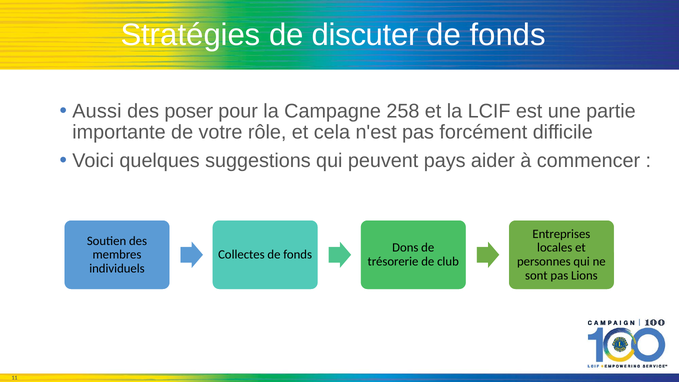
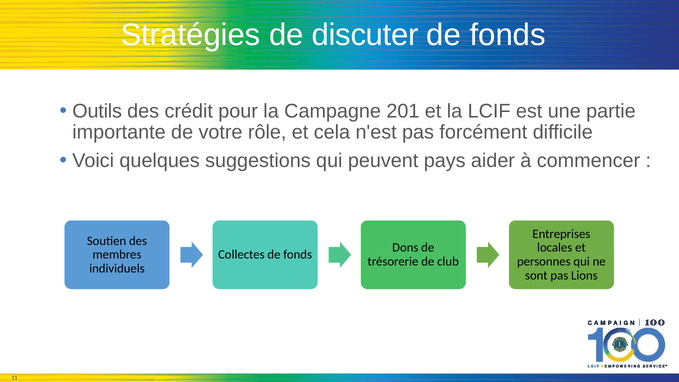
Aussi: Aussi -> Outils
poser: poser -> crédit
258: 258 -> 201
